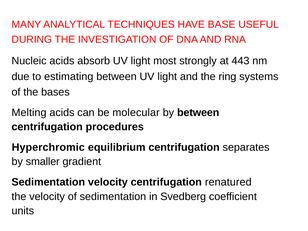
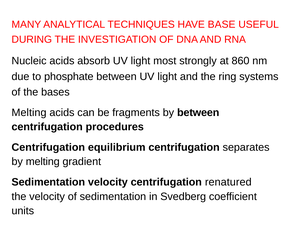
443: 443 -> 860
estimating: estimating -> phosphate
molecular: molecular -> fragments
Hyperchromic at (48, 147): Hyperchromic -> Centrifugation
by smaller: smaller -> melting
